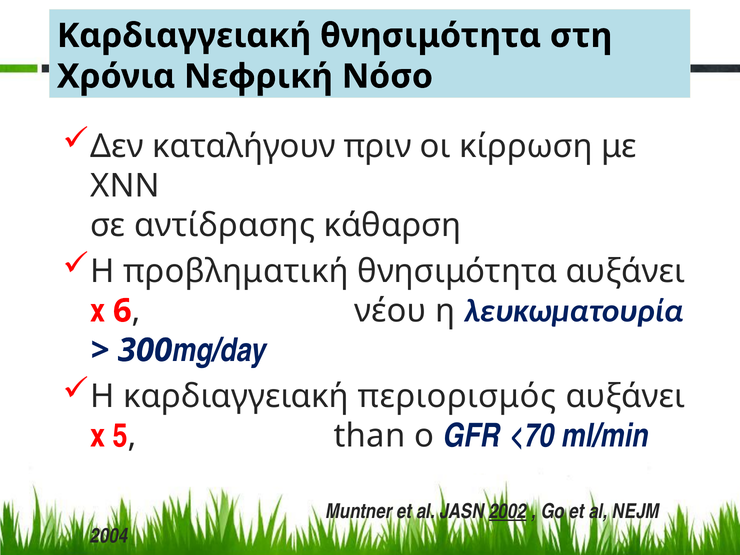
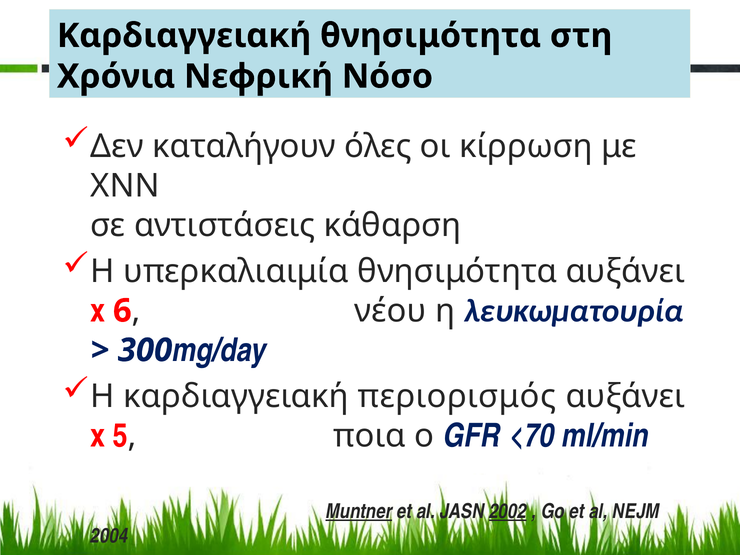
πριν: πριν -> όλες
αντίδρασης: αντίδρασης -> αντιστάσεις
προβληματική: προβληματική -> υπερκαλιαιμία
than: than -> ποια
Muntner underline: none -> present
